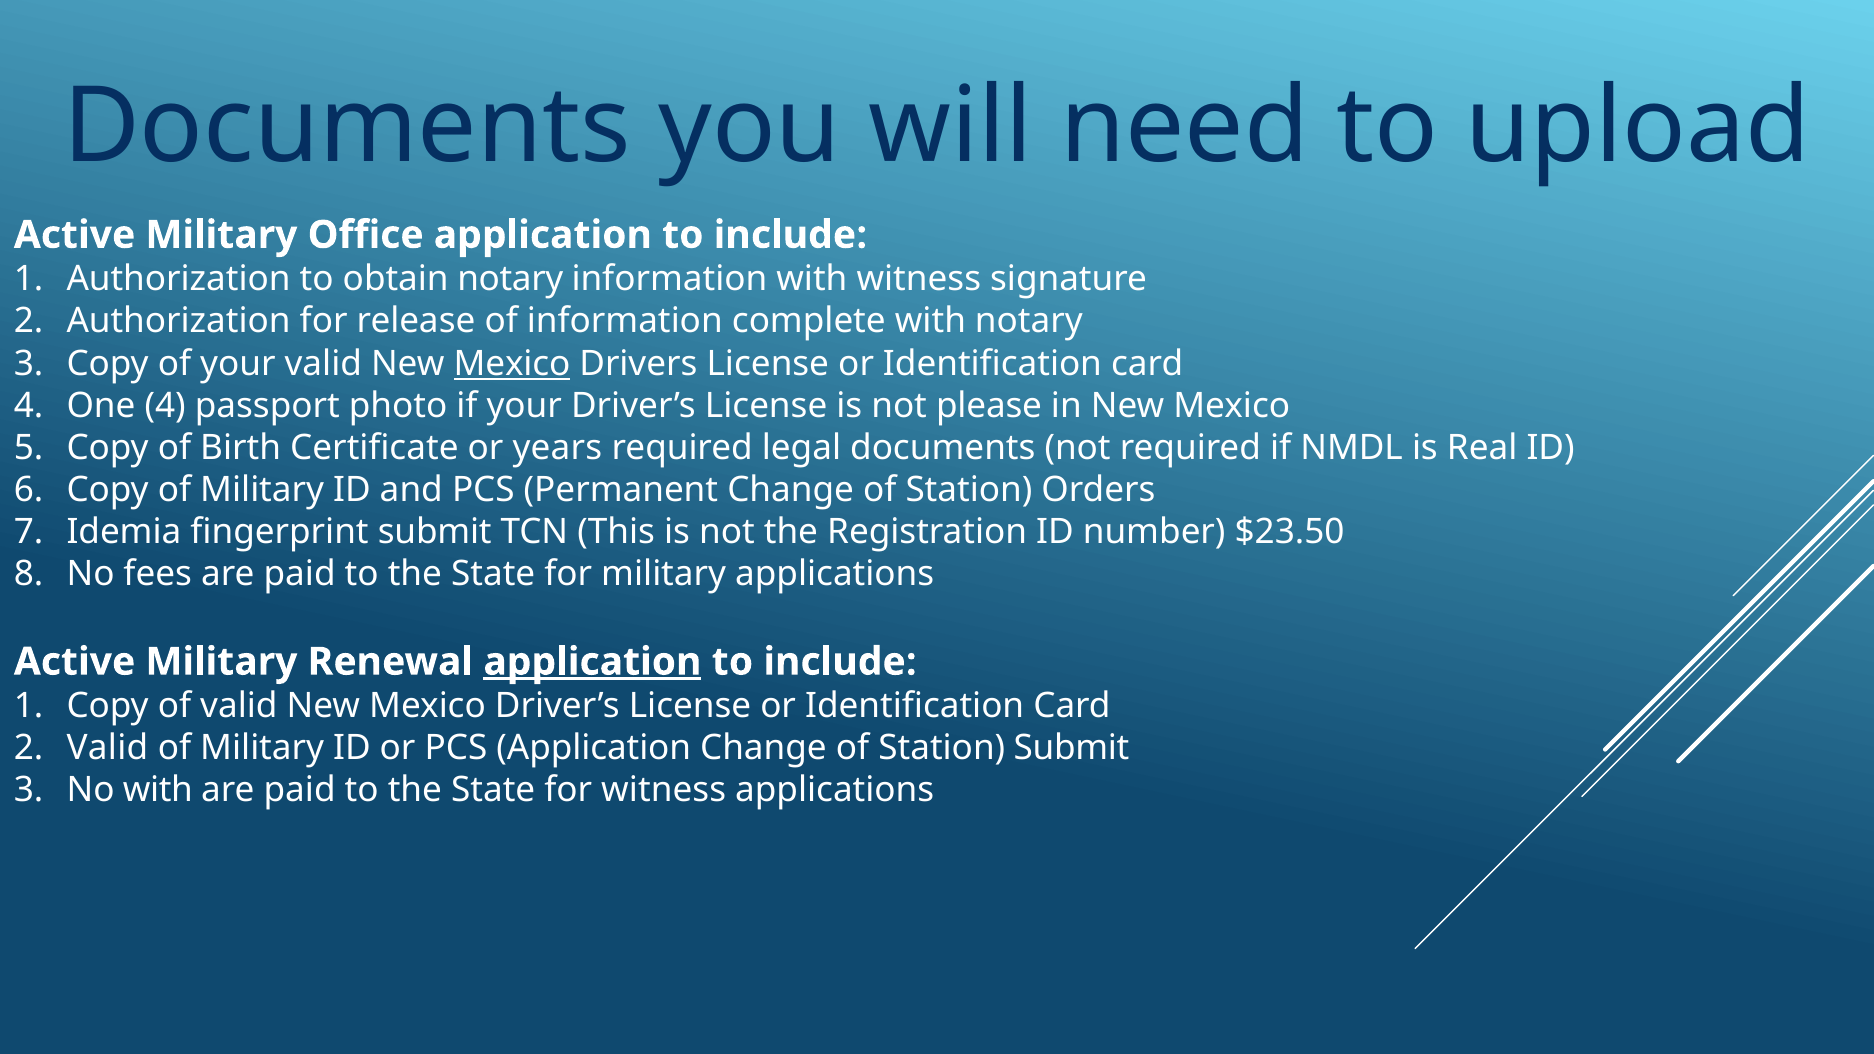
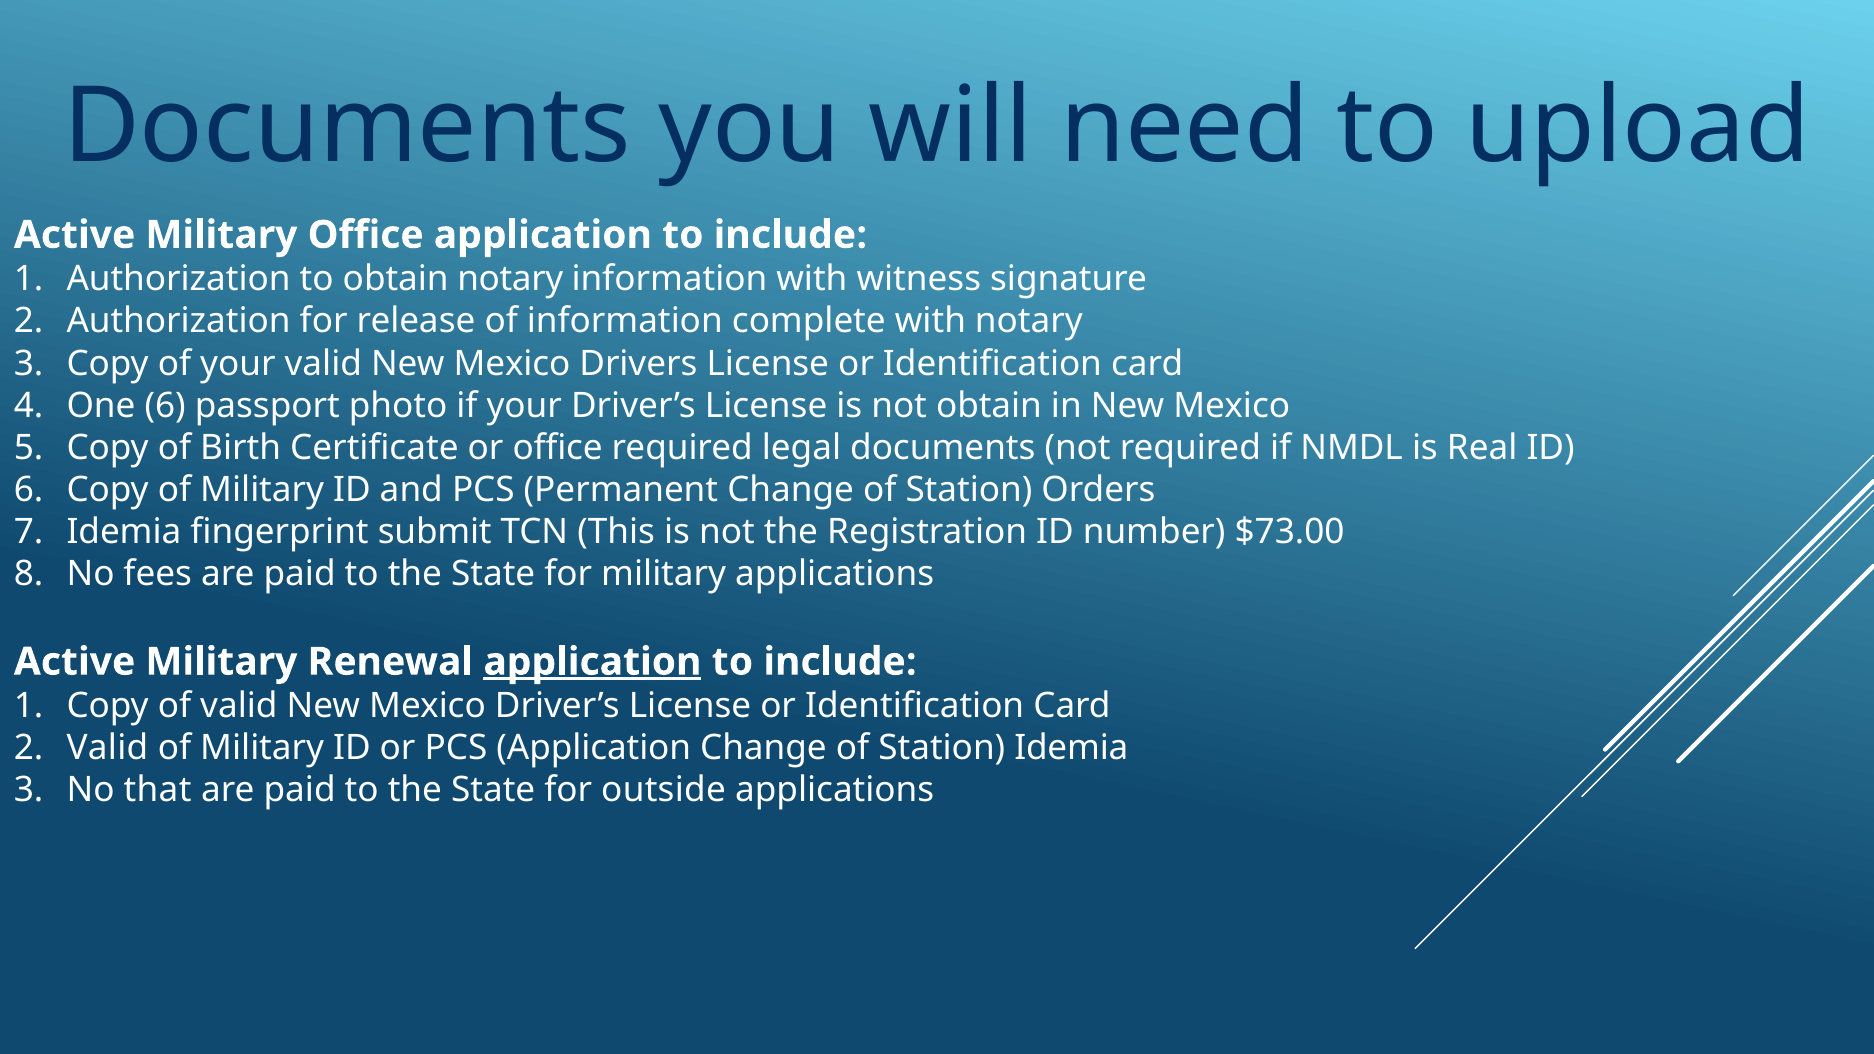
Mexico at (512, 364) underline: present -> none
One 4: 4 -> 6
not please: please -> obtain
or years: years -> office
$23.50: $23.50 -> $73.00
Station Submit: Submit -> Idemia
No with: with -> that
for witness: witness -> outside
